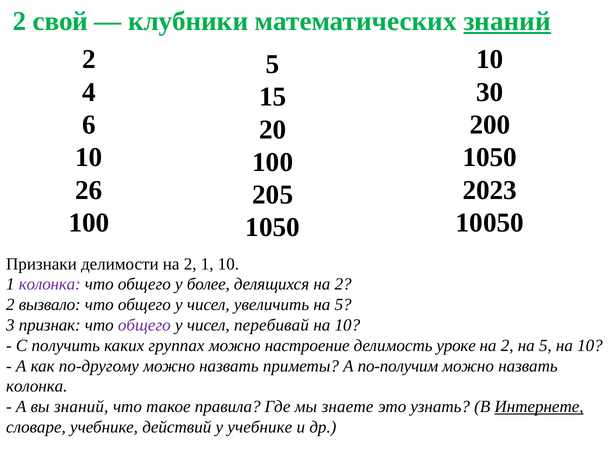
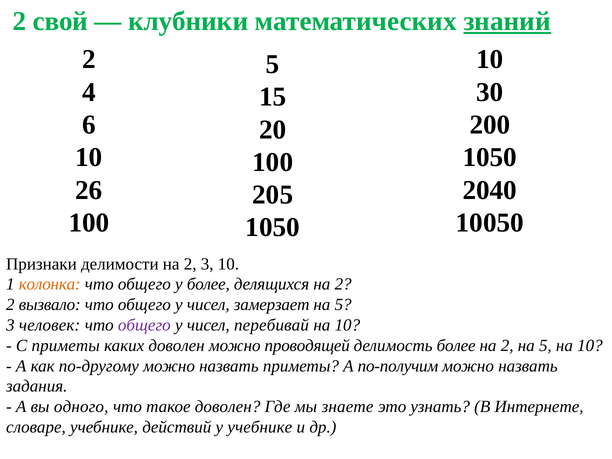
2023: 2023 -> 2040
2 1: 1 -> 3
колонка at (50, 284) colour: purple -> orange
увеличить: увеличить -> замерзает
признак: признак -> человек
С получить: получить -> приметы
каких группах: группах -> доволен
настроение: настроение -> проводящей
делимость уроке: уроке -> более
колонка at (37, 386): колонка -> задания
вы знаний: знаний -> одного
такое правила: правила -> доволен
Интернете underline: present -> none
